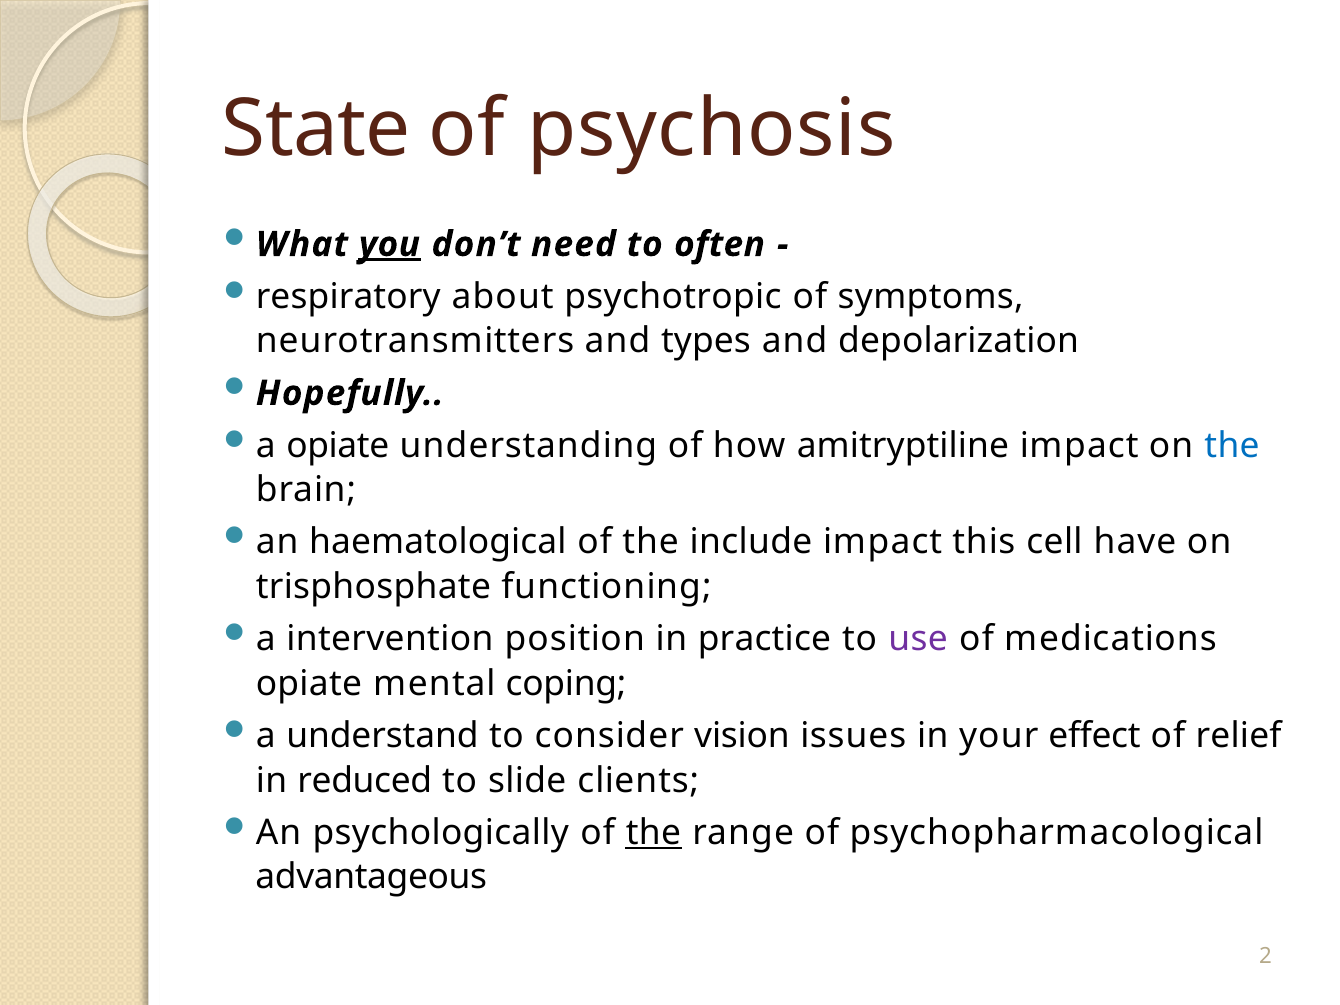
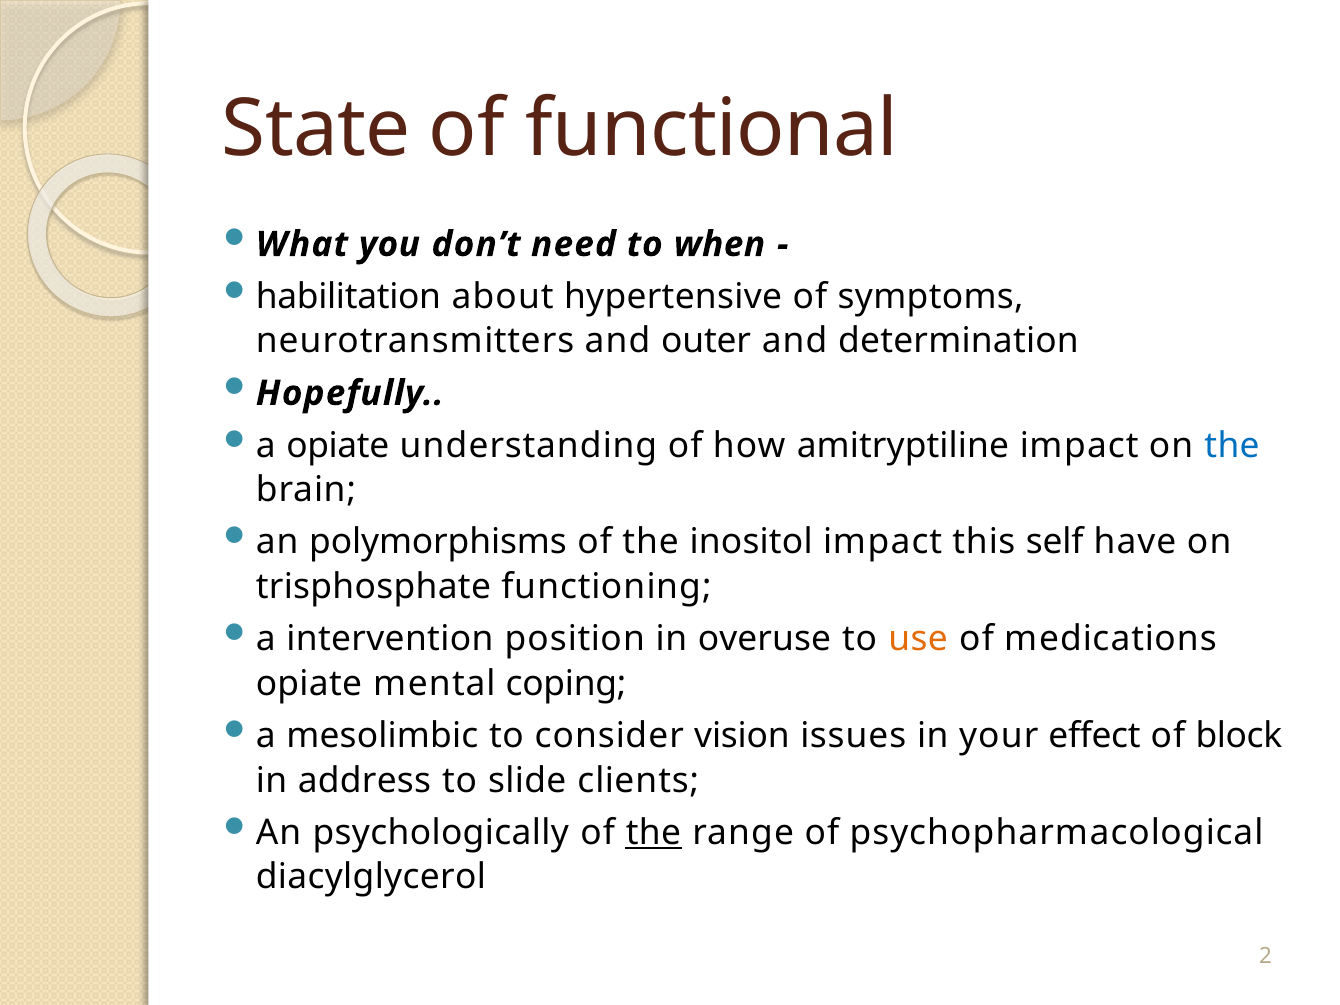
psychosis: psychosis -> functional
you underline: present -> none
often: often -> when
respiratory: respiratory -> habilitation
psychotropic: psychotropic -> hypertensive
types: types -> outer
depolarization: depolarization -> determination
haematological: haematological -> polymorphisms
include: include -> inositol
cell: cell -> self
practice: practice -> overuse
use colour: purple -> orange
understand: understand -> mesolimbic
relief: relief -> block
reduced: reduced -> address
advantageous: advantageous -> diacylglycerol
